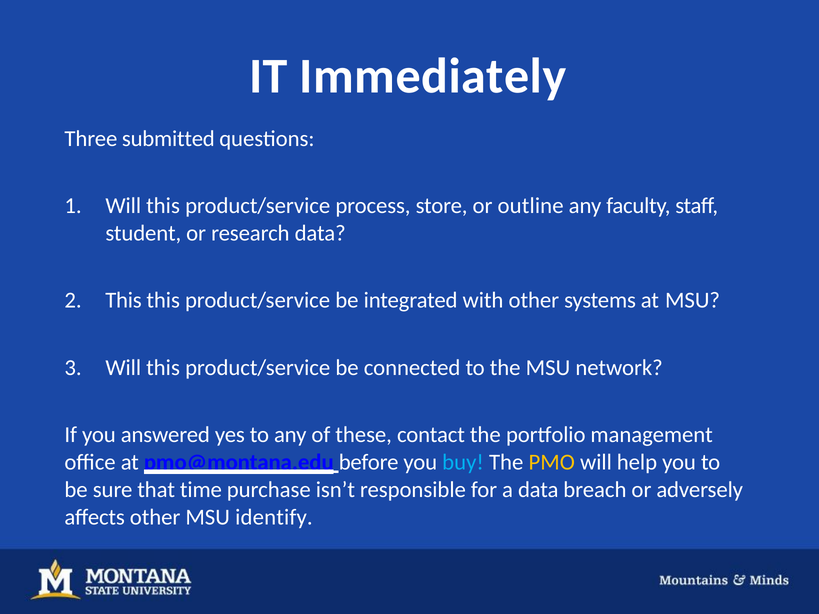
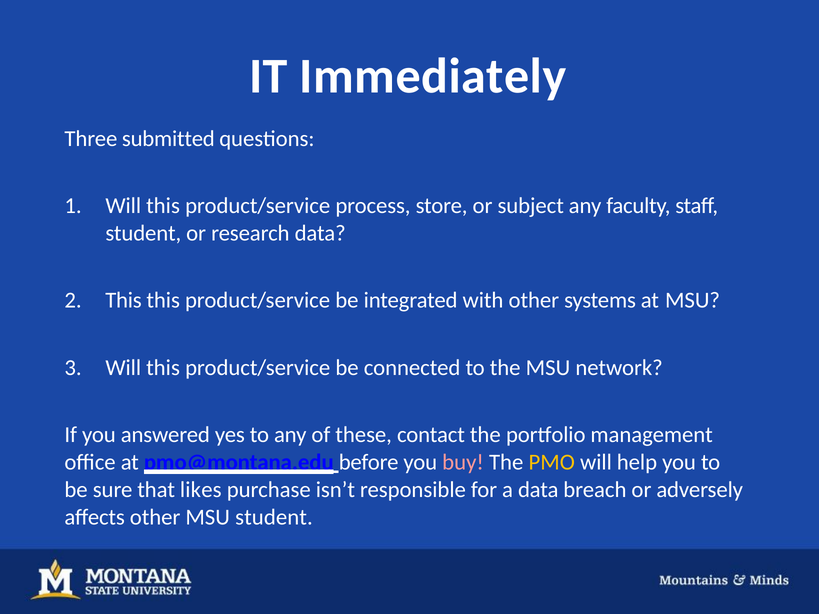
outline: outline -> subject
buy colour: light blue -> pink
time: time -> likes
MSU identify: identify -> student
